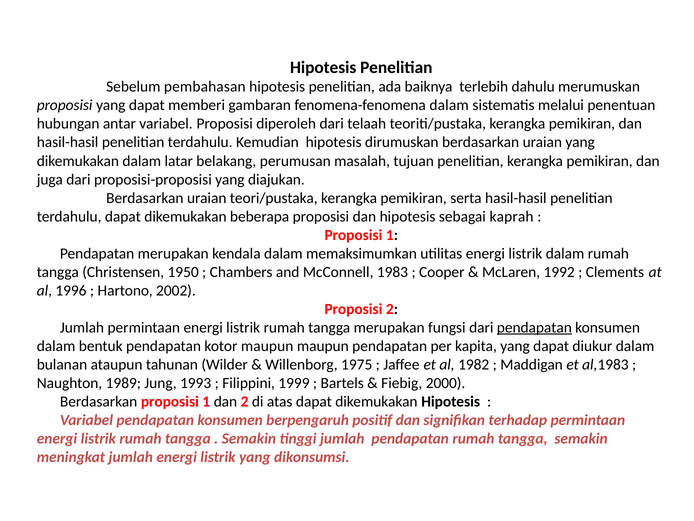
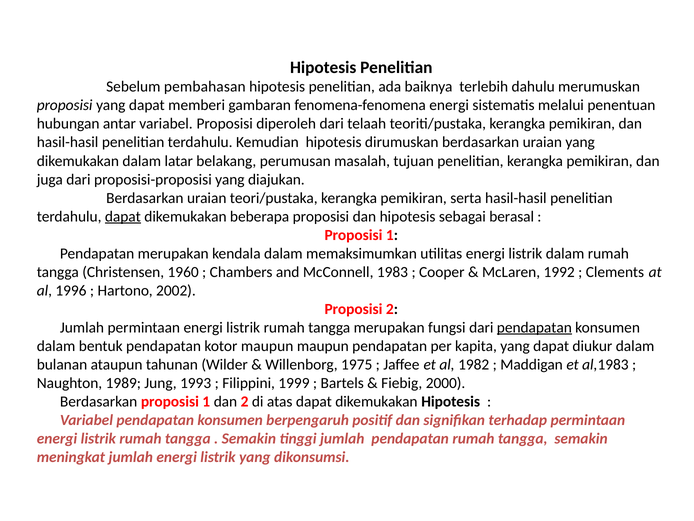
fenomena-fenomena dalam: dalam -> energi
dapat at (123, 216) underline: none -> present
kaprah: kaprah -> berasal
1950: 1950 -> 1960
